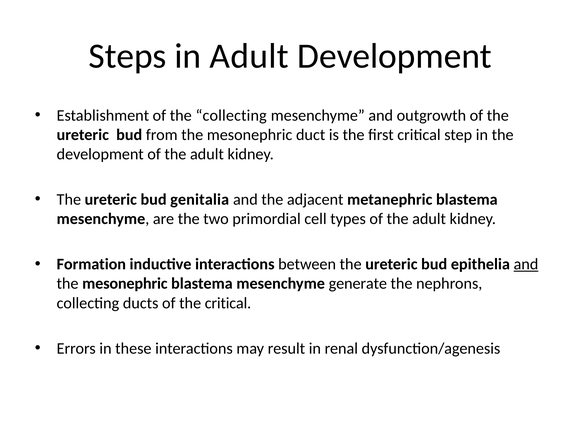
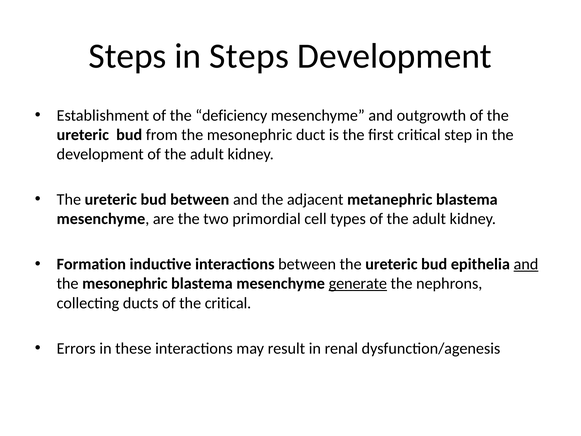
in Adult: Adult -> Steps
the collecting: collecting -> deficiency
bud genitalia: genitalia -> between
generate underline: none -> present
